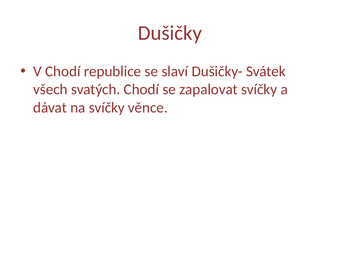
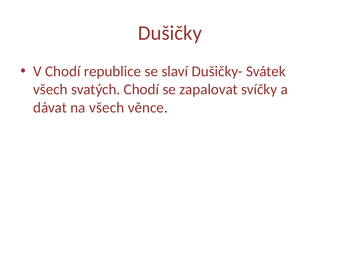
na svíčky: svíčky -> všech
